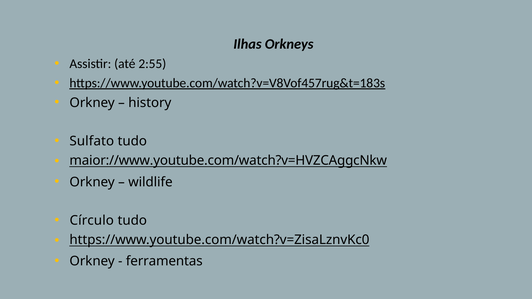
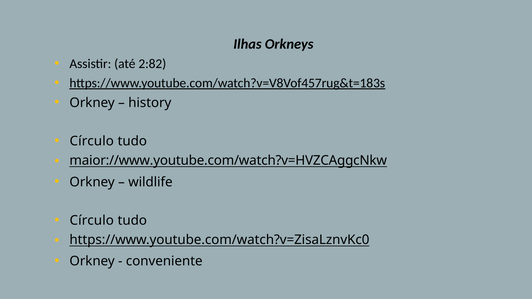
2:55: 2:55 -> 2:82
Sulfato at (92, 141): Sulfato -> Círculo
ferramentas: ferramentas -> conveniente
